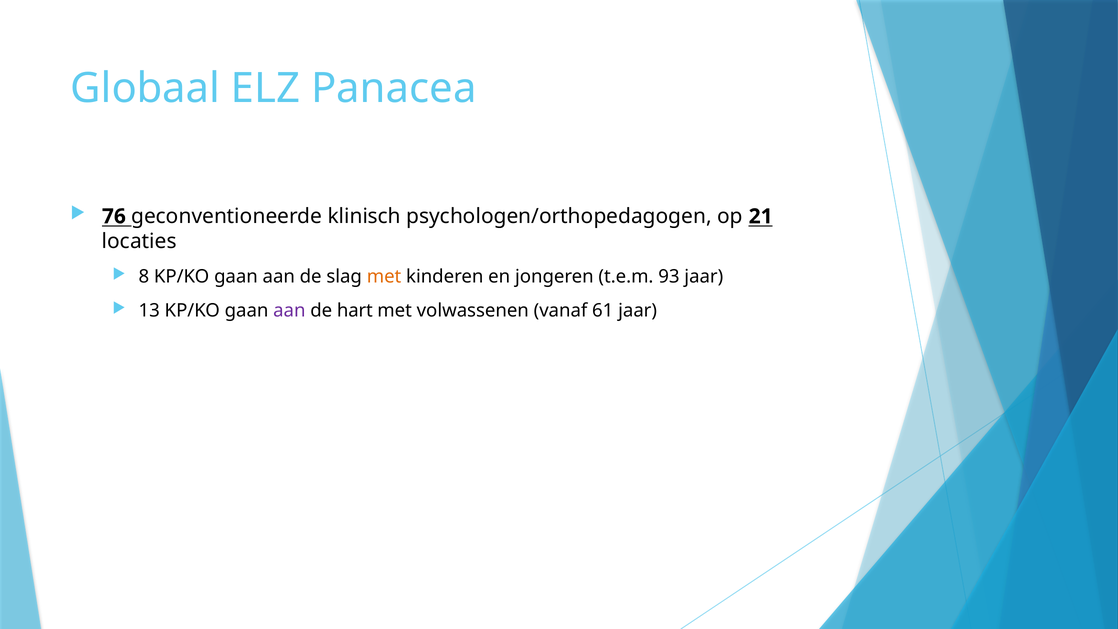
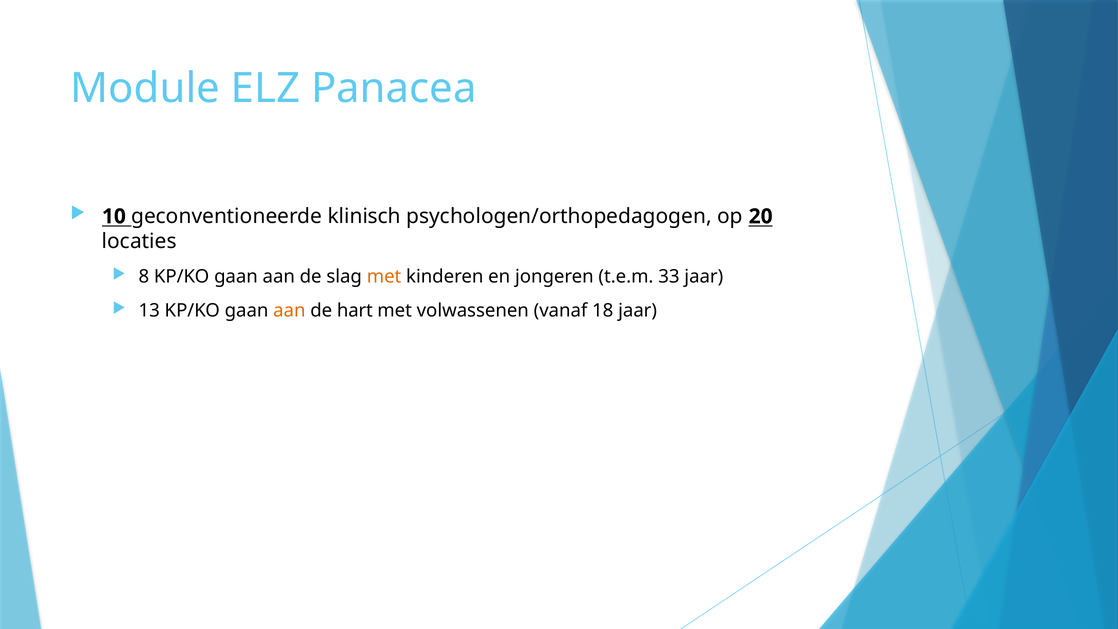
Globaal: Globaal -> Module
76: 76 -> 10
21: 21 -> 20
93: 93 -> 33
aan at (289, 311) colour: purple -> orange
61: 61 -> 18
